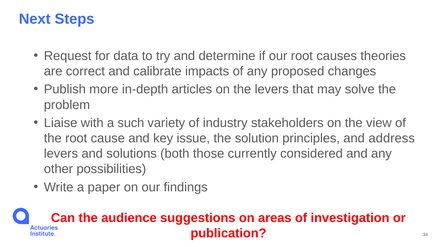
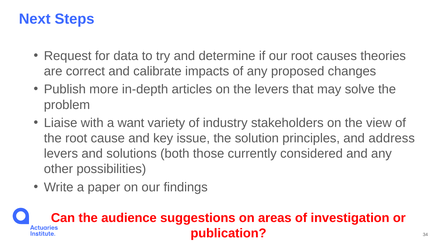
such: such -> want
